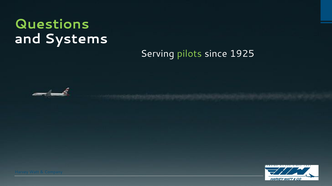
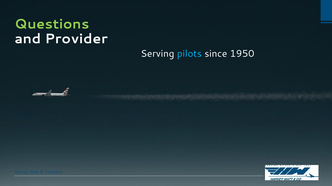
Systems: Systems -> Provider
pilots colour: light green -> light blue
1925: 1925 -> 1950
